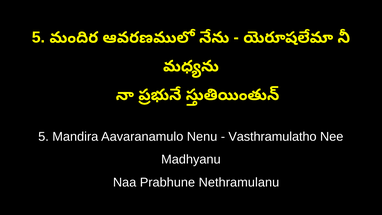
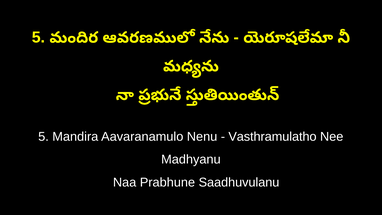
Nethramulanu: Nethramulanu -> Saadhuvulanu
